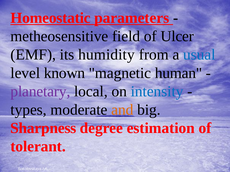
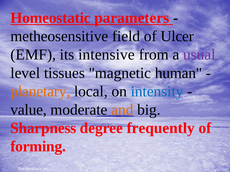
humidity: humidity -> intensive
usual colour: blue -> purple
known: known -> tissues
planetary colour: purple -> orange
types: types -> value
estimation: estimation -> frequently
tolerant: tolerant -> forming
